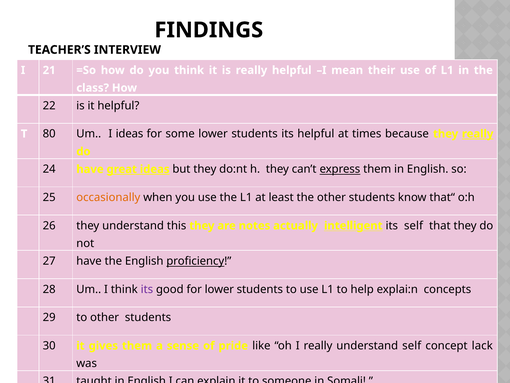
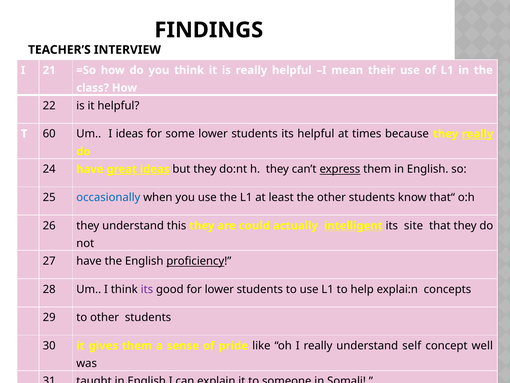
80: 80 -> 60
occasionally colour: orange -> blue
notes: notes -> could
its self: self -> site
lack: lack -> well
